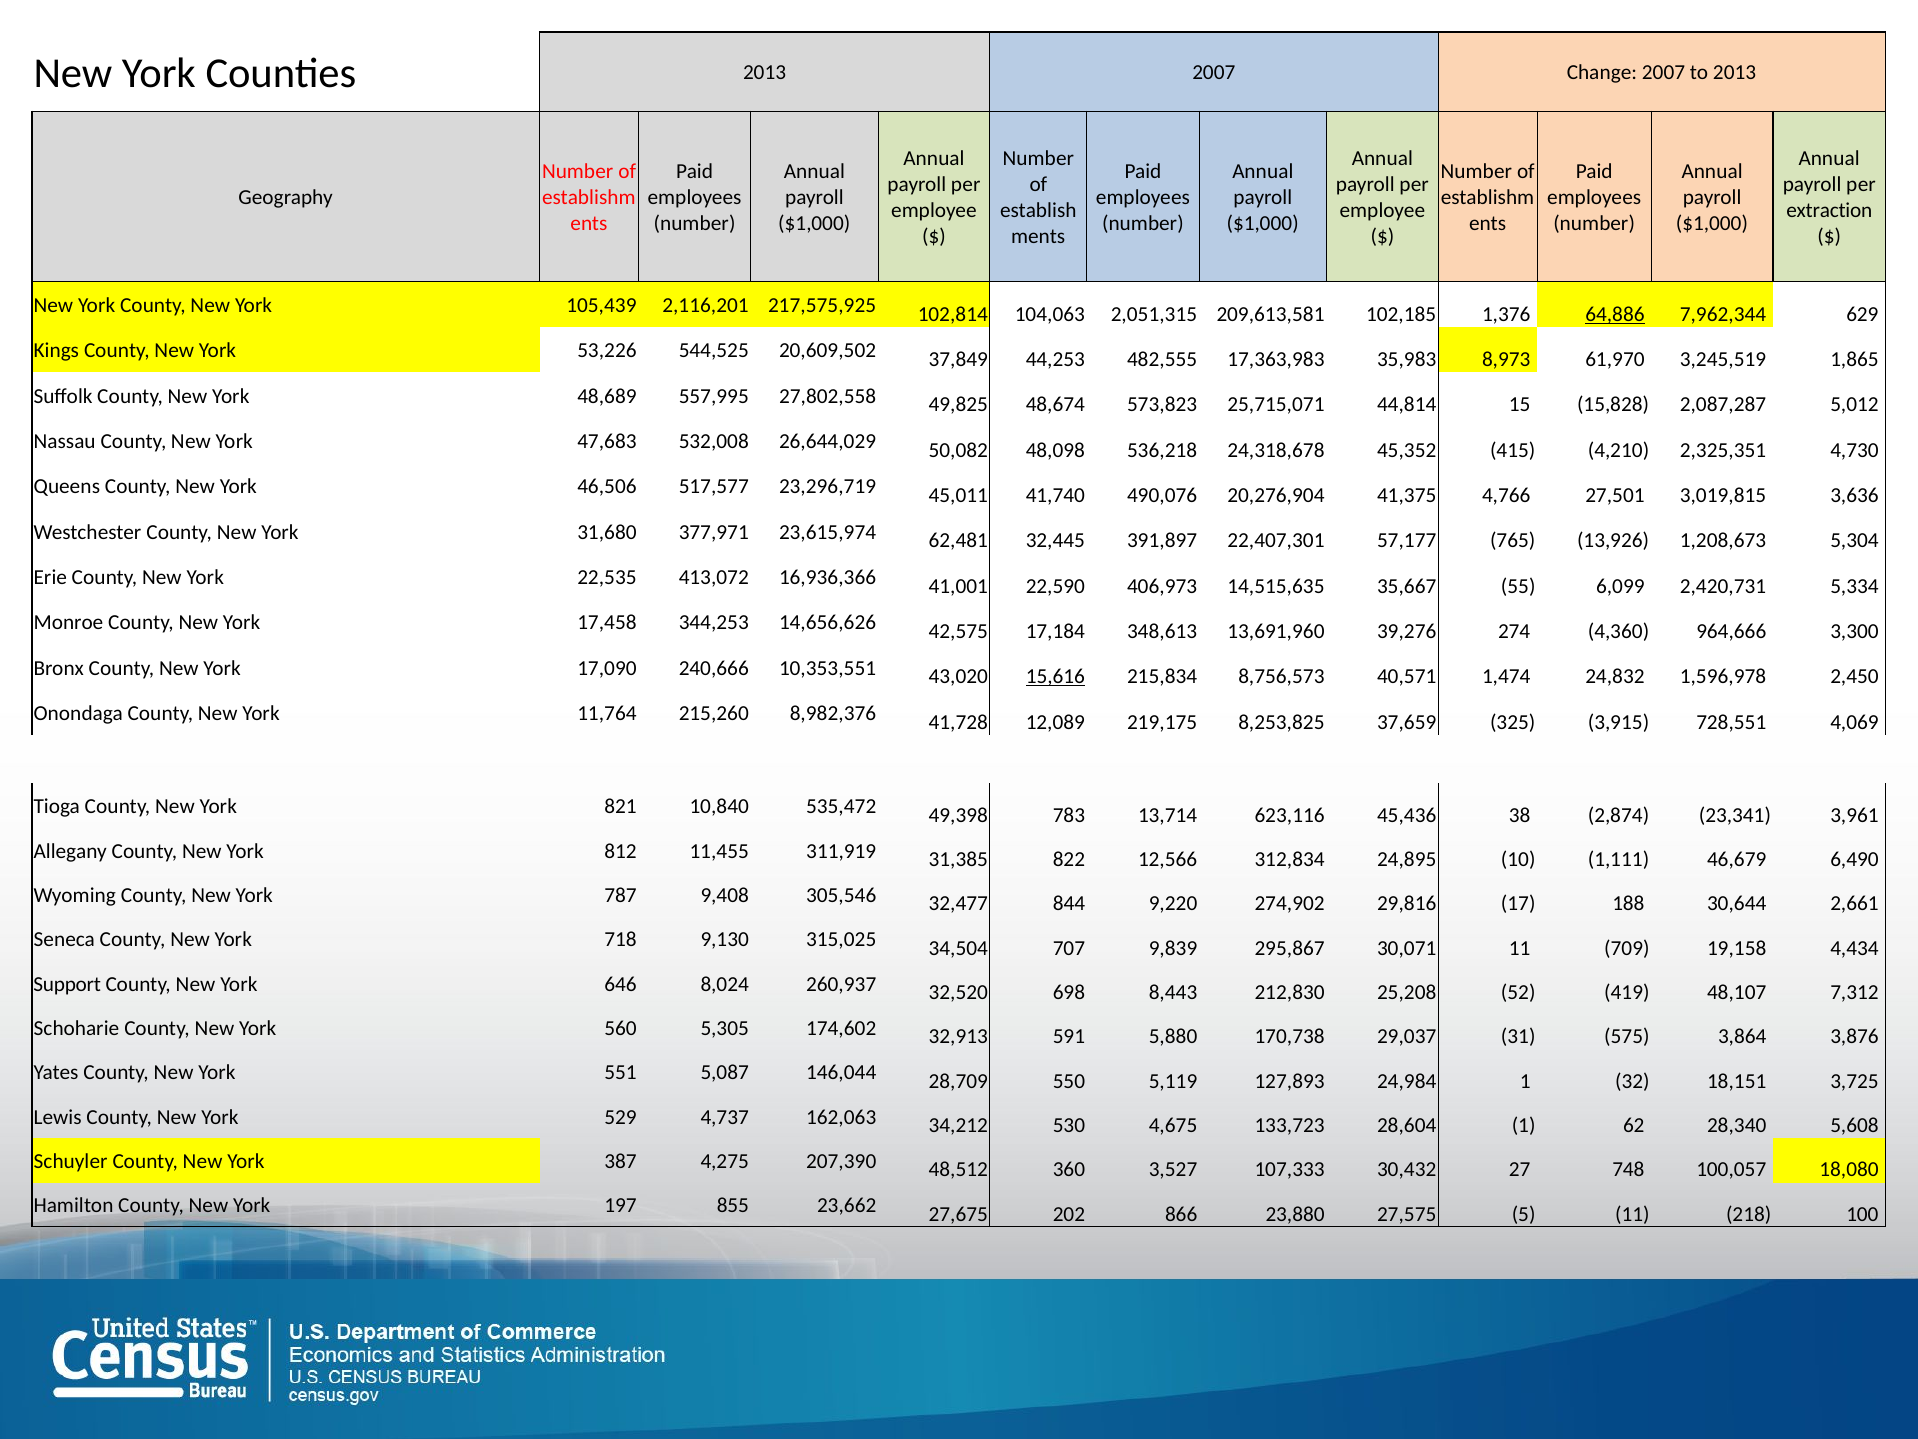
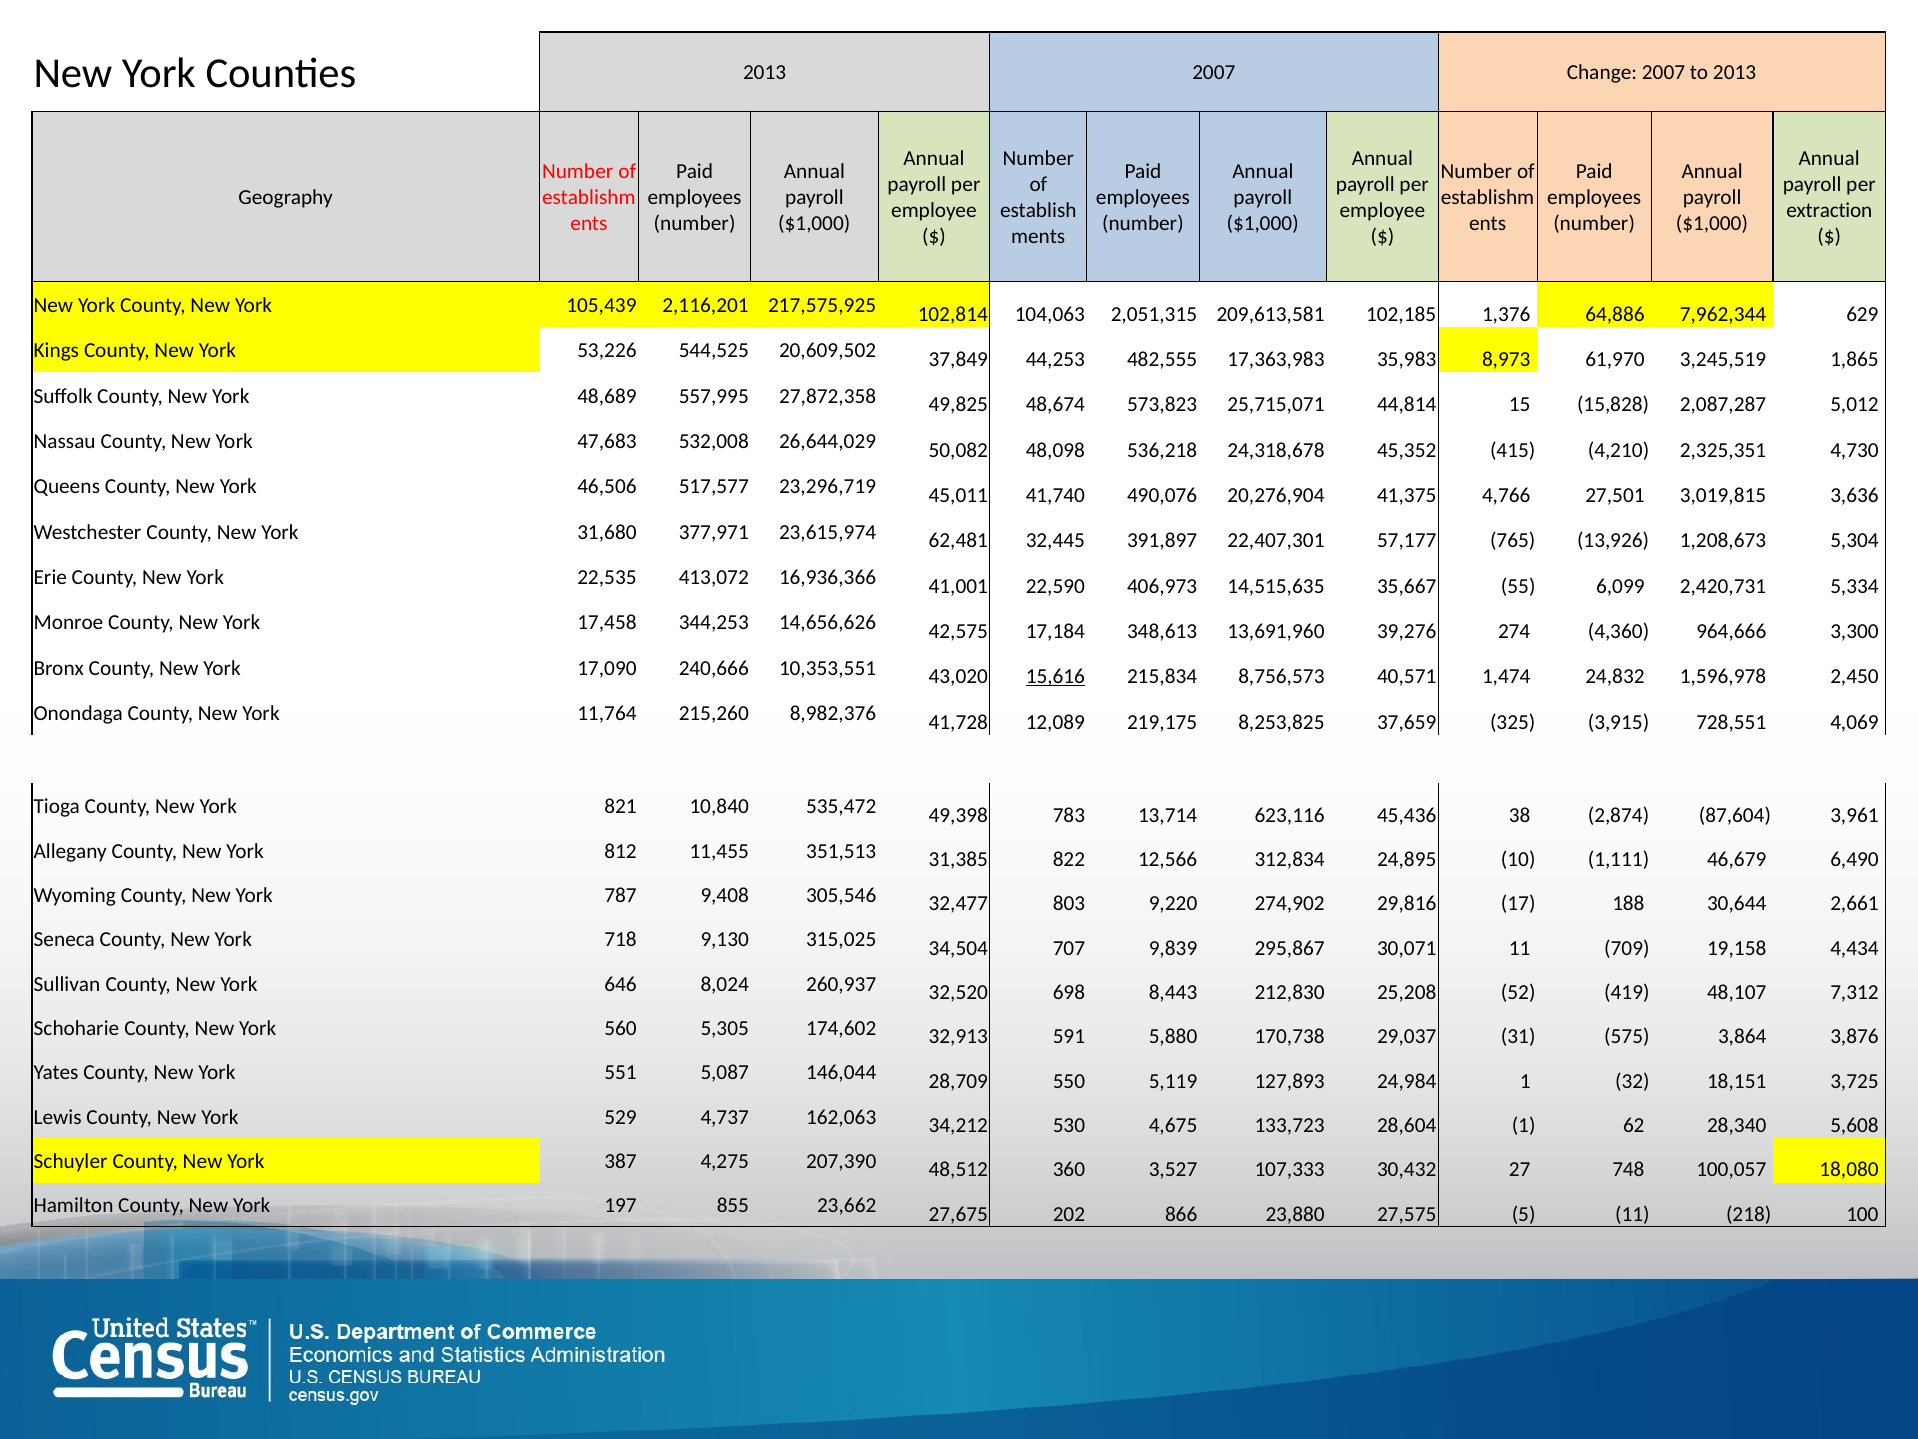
64,886 underline: present -> none
27,802,558: 27,802,558 -> 27,872,358
23,341: 23,341 -> 87,604
311,919: 311,919 -> 351,513
844: 844 -> 803
Support: Support -> Sullivan
